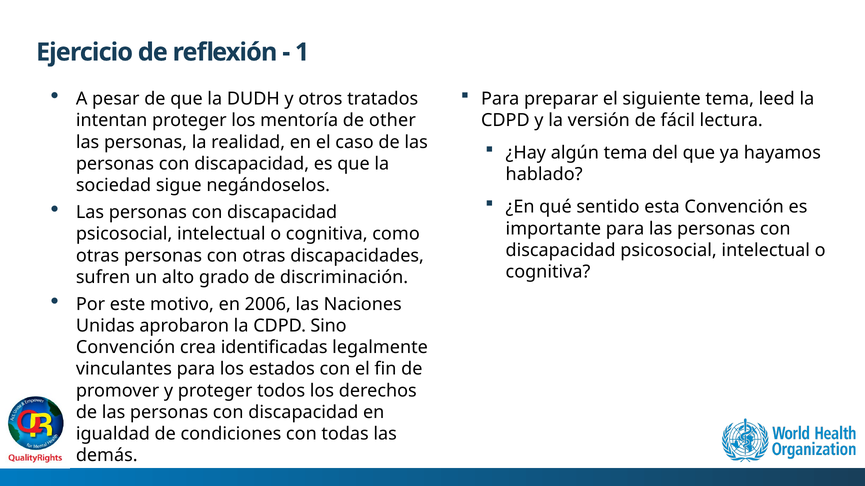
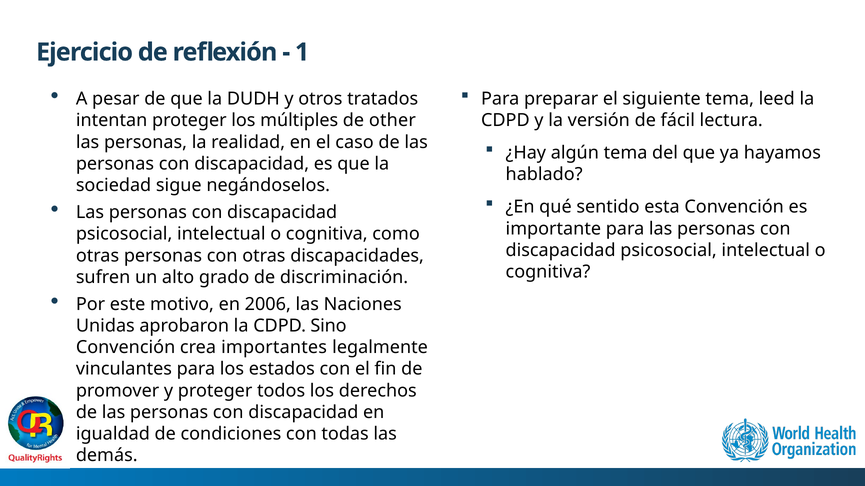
mentoría: mentoría -> múltiples
identificadas: identificadas -> importantes
